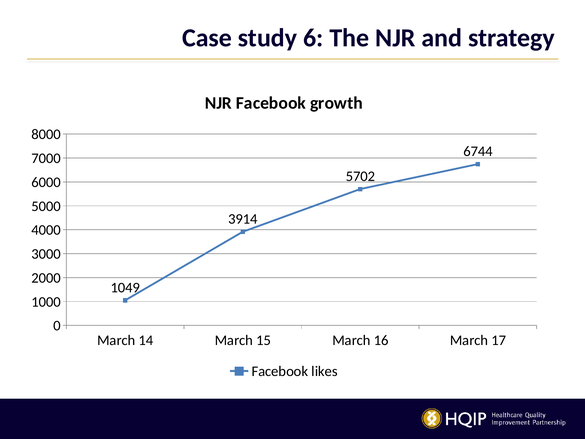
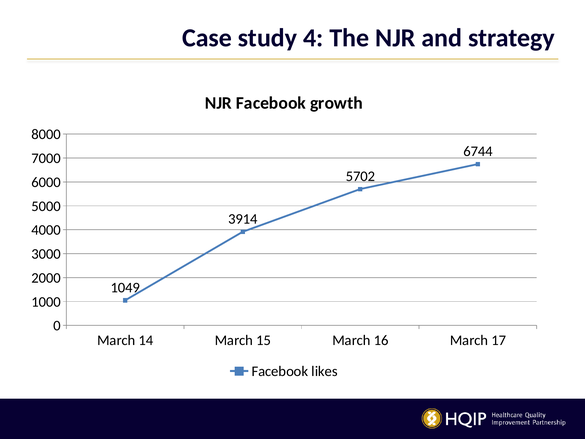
6: 6 -> 4
